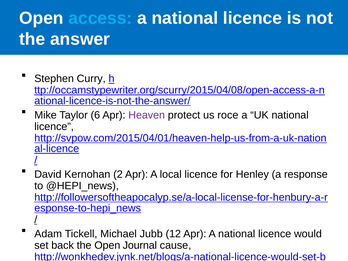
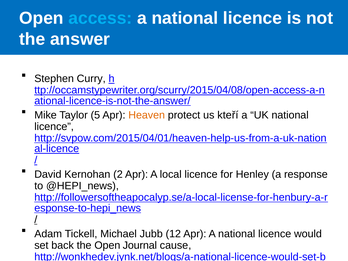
6: 6 -> 5
Heaven colour: purple -> orange
roce: roce -> kteří
